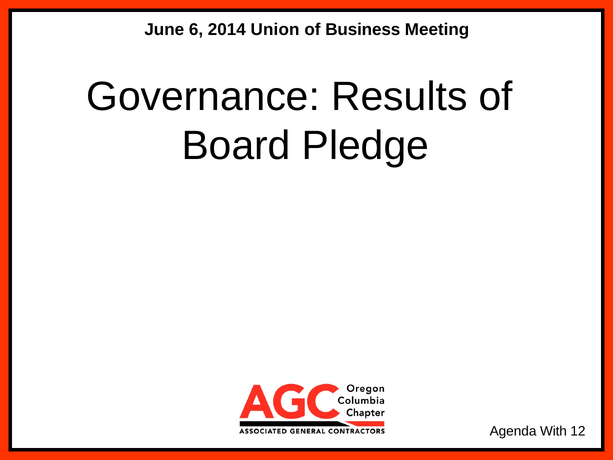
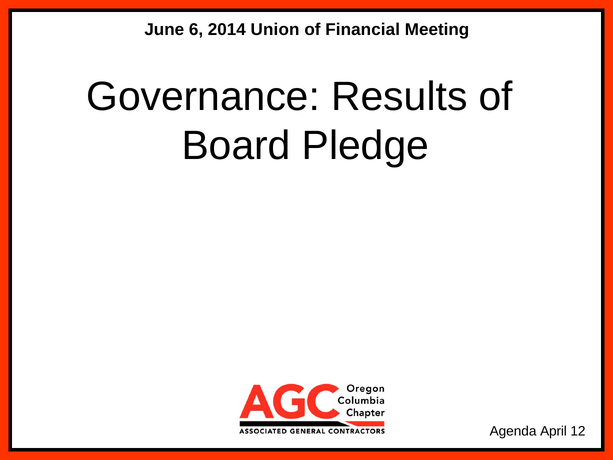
Business: Business -> Financial
With: With -> April
